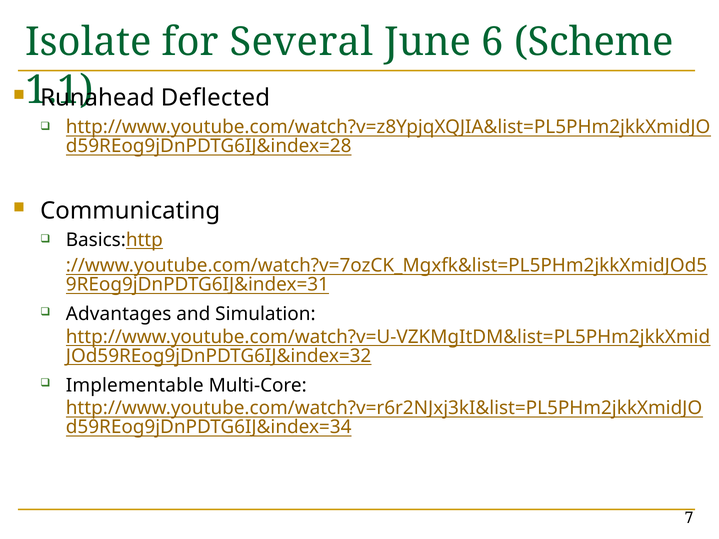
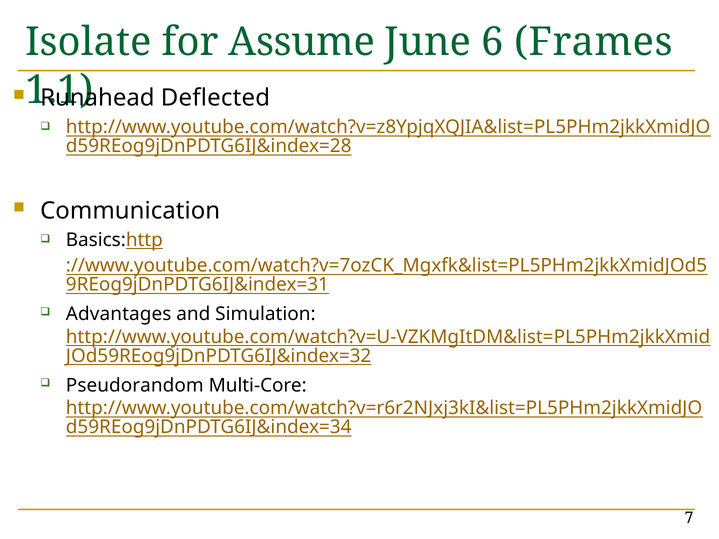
Several: Several -> Assume
Scheme: Scheme -> Frames
Communicating: Communicating -> Communication
Implementable: Implementable -> Pseudorandom
